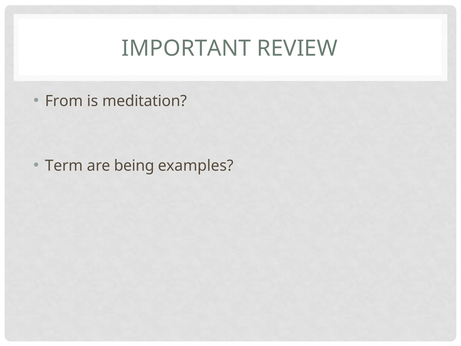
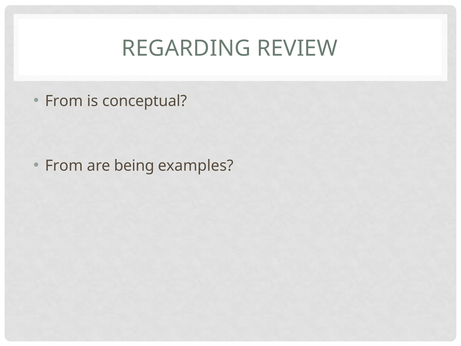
IMPORTANT: IMPORTANT -> REGARDING
meditation: meditation -> conceptual
Term at (64, 165): Term -> From
